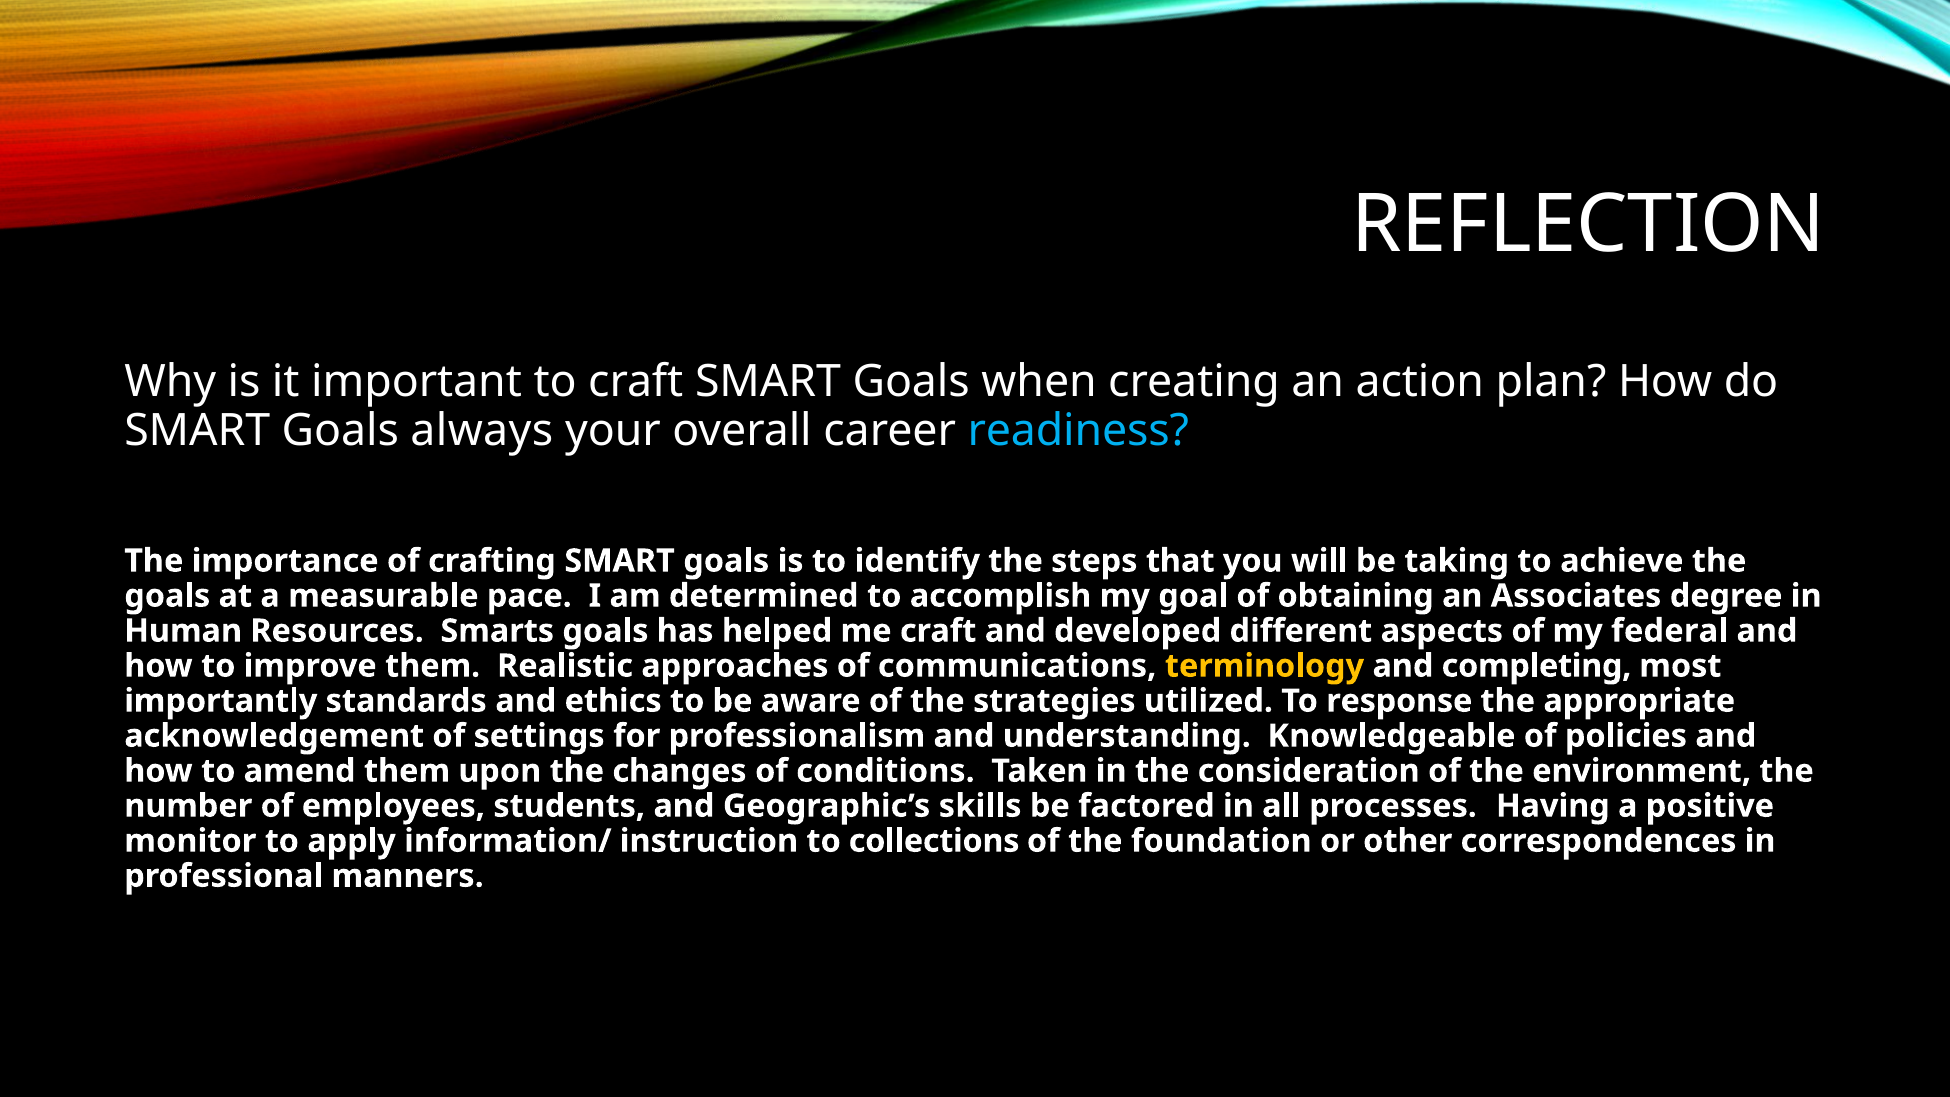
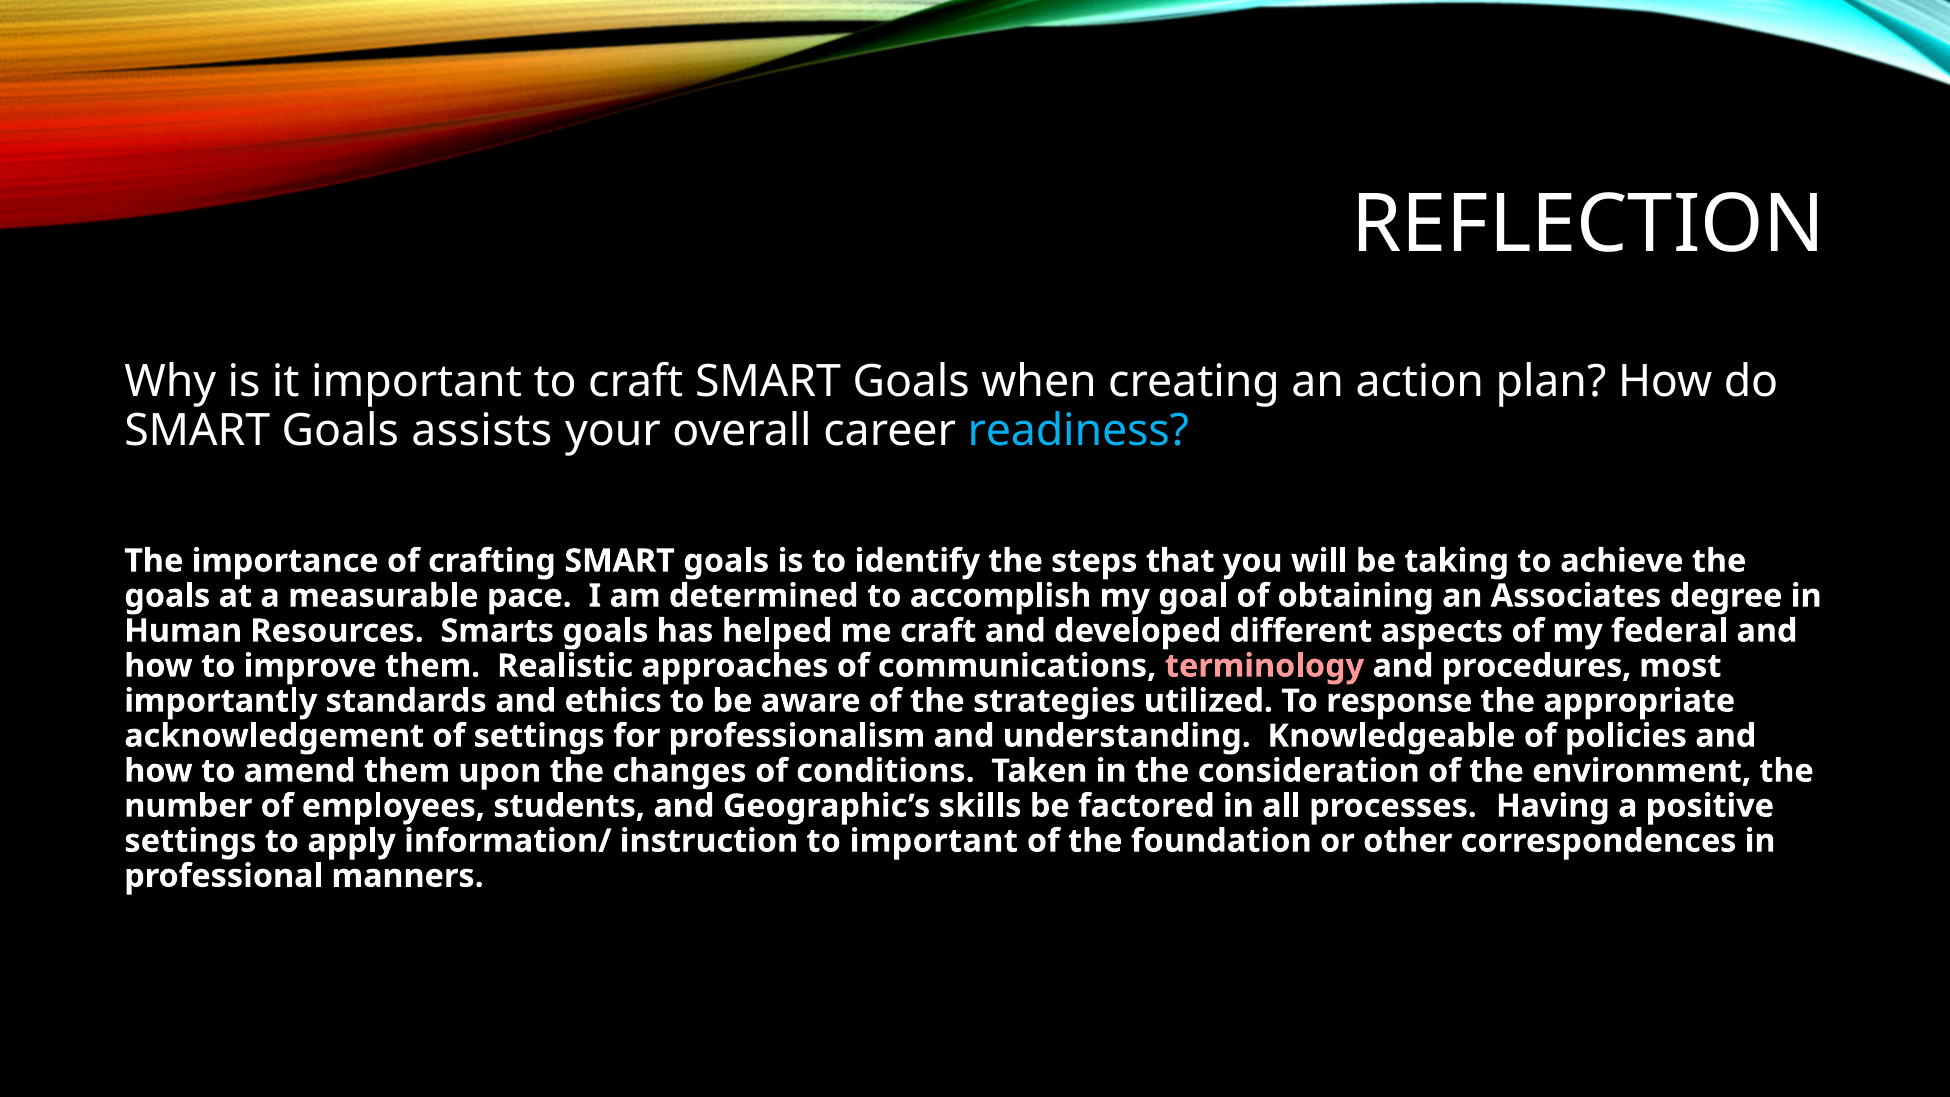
always: always -> assists
terminology colour: yellow -> pink
completing: completing -> procedures
monitor at (190, 841): monitor -> settings
to collections: collections -> important
